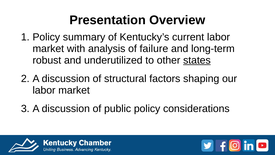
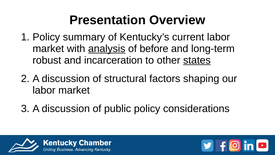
analysis underline: none -> present
failure: failure -> before
underutilized: underutilized -> incarceration
